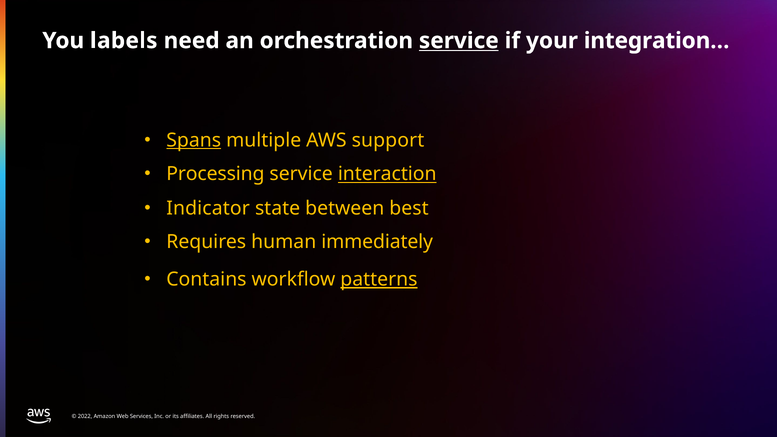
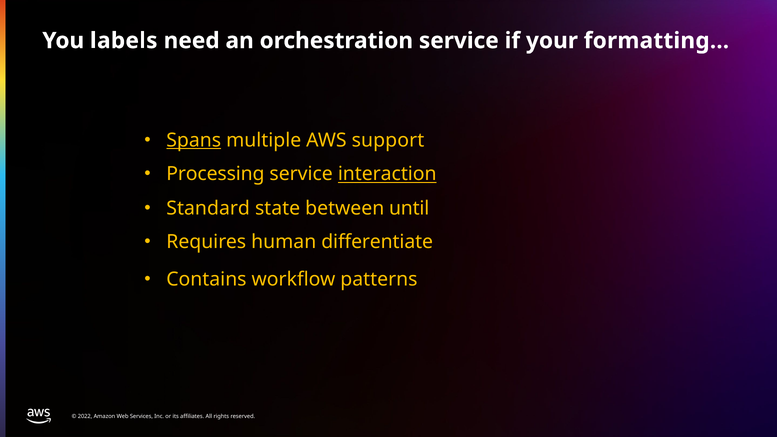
service at (459, 41) underline: present -> none
integration…: integration… -> formatting…
Indicator: Indicator -> Standard
best: best -> until
immediately: immediately -> differentiate
patterns underline: present -> none
